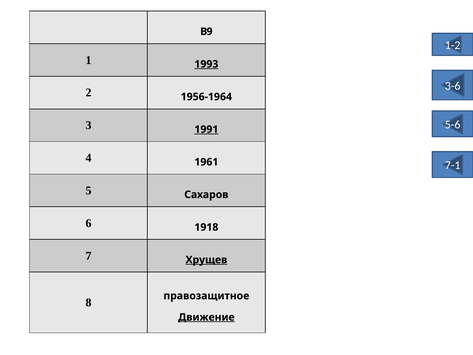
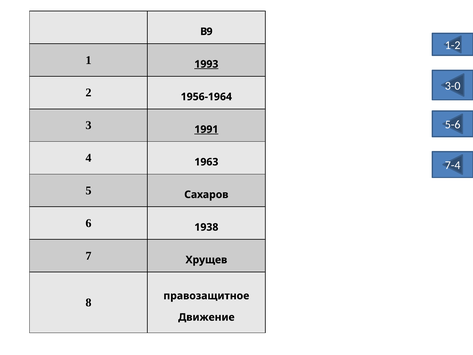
3-6: 3-6 -> 3-0
1961: 1961 -> 1963
7-1: 7-1 -> 7-4
1918: 1918 -> 1938
Хрущев underline: present -> none
Движение underline: present -> none
